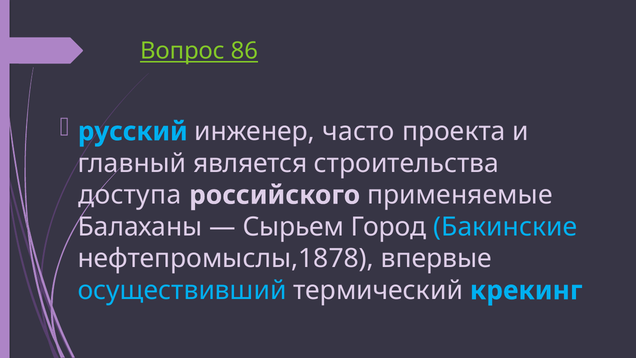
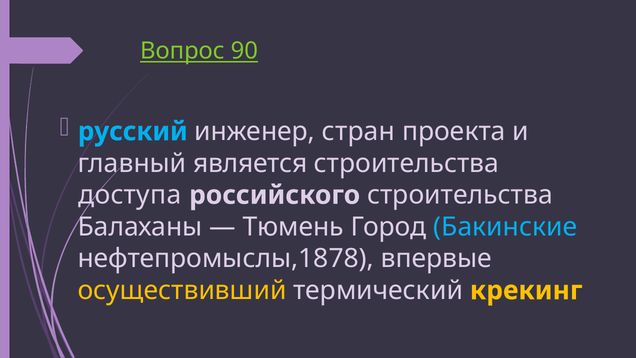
86: 86 -> 90
часто: часто -> стран
российского применяемые: применяемые -> строительства
Сырьем: Сырьем -> Тюмень
осуществивший colour: light blue -> yellow
крекинг colour: light blue -> yellow
